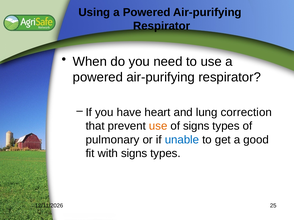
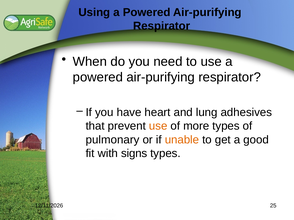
correction: correction -> adhesives
of signs: signs -> more
unable colour: blue -> orange
